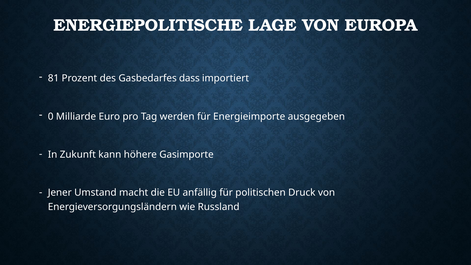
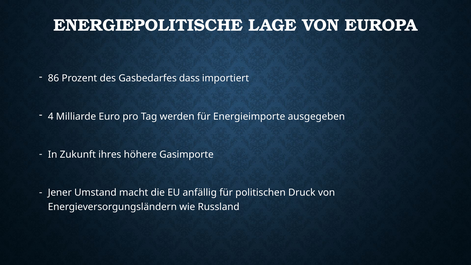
81: 81 -> 86
0: 0 -> 4
kann: kann -> ihres
